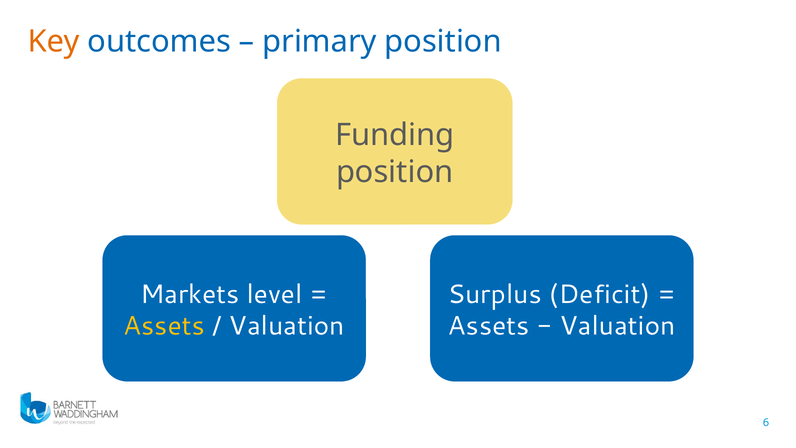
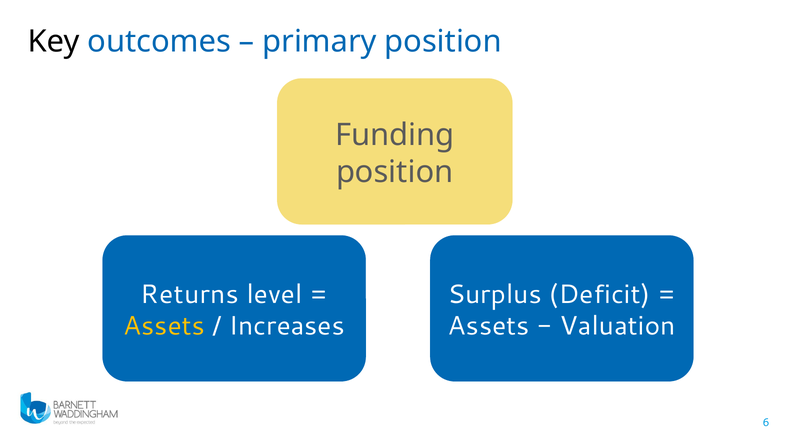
Key colour: orange -> black
Markets: Markets -> Returns
Valuation at (287, 326): Valuation -> Increases
